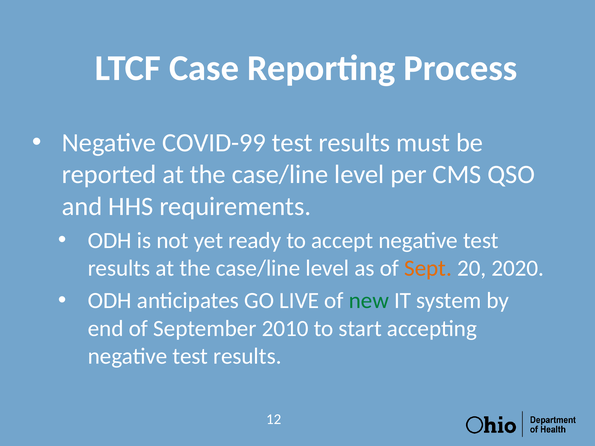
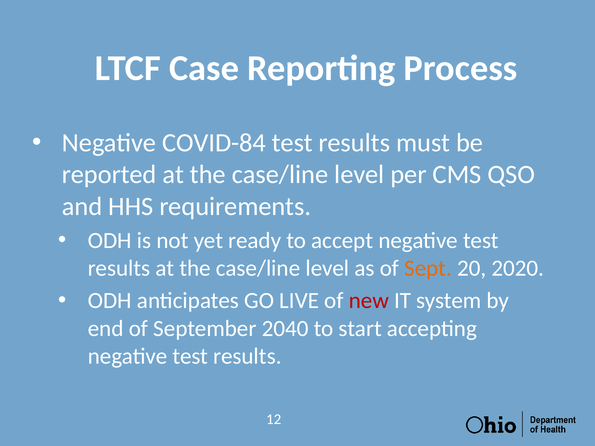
COVID-99: COVID-99 -> COVID-84
new colour: green -> red
2010: 2010 -> 2040
